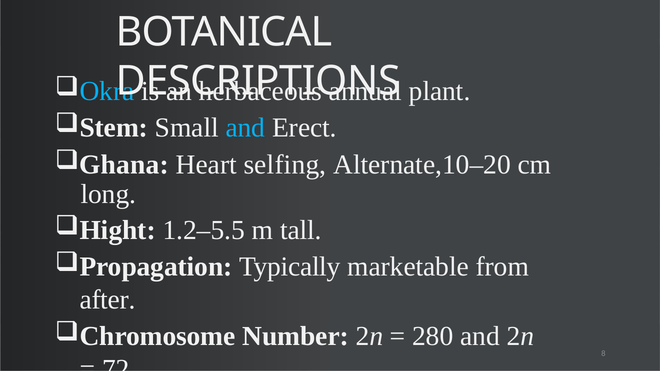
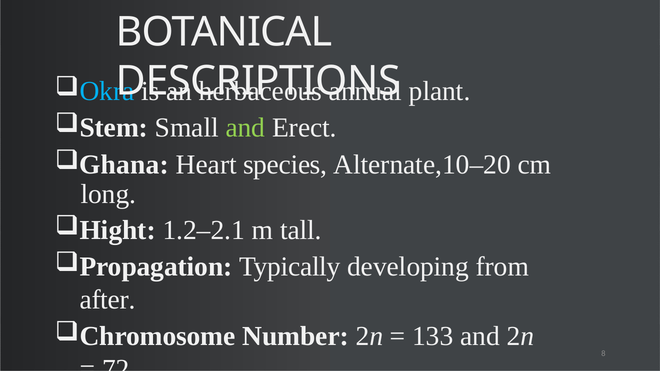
and at (245, 128) colour: light blue -> light green
selfing: selfing -> species
1.2–5.5: 1.2–5.5 -> 1.2–2.1
marketable: marketable -> developing
280: 280 -> 133
